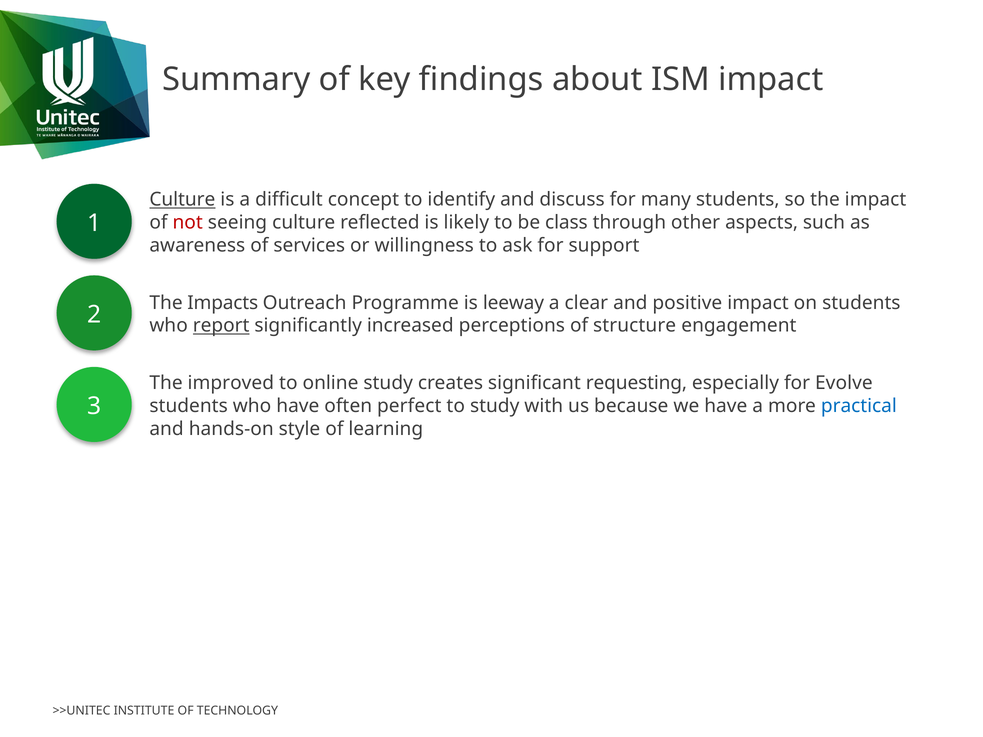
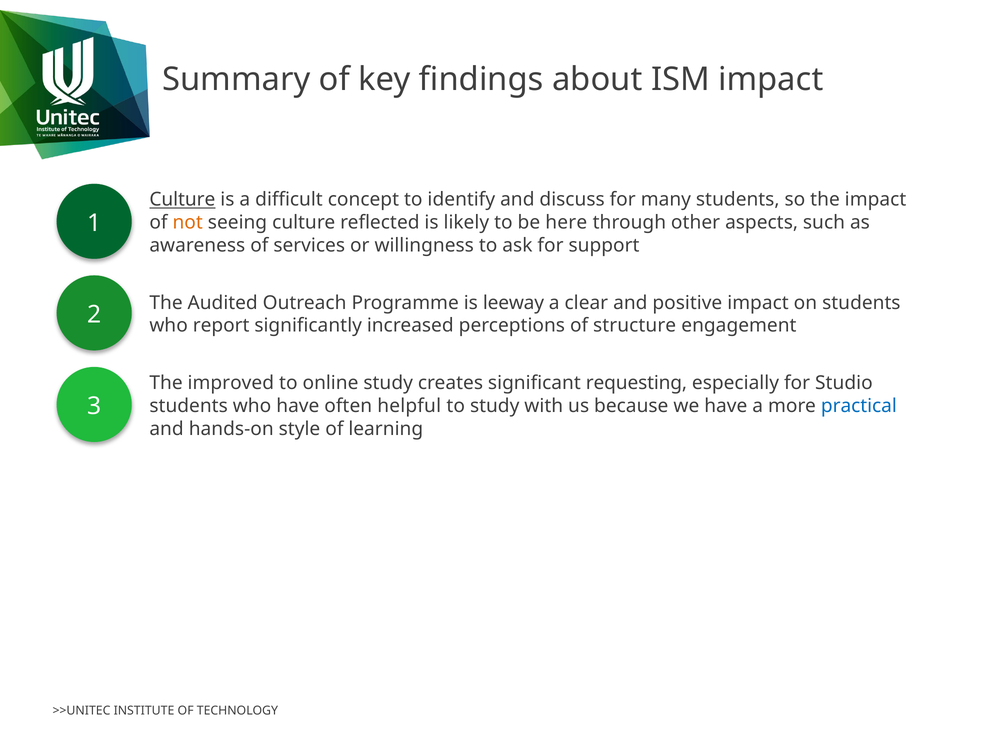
not colour: red -> orange
class: class -> here
Impacts: Impacts -> Audited
report underline: present -> none
Evolve: Evolve -> Studio
perfect: perfect -> helpful
